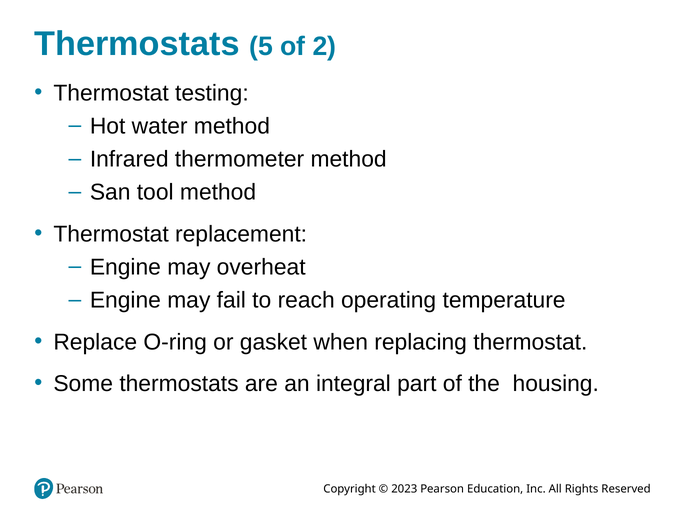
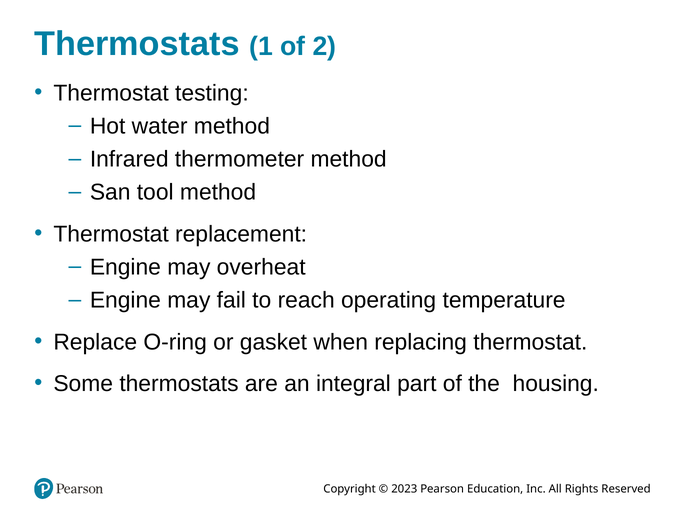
5: 5 -> 1
